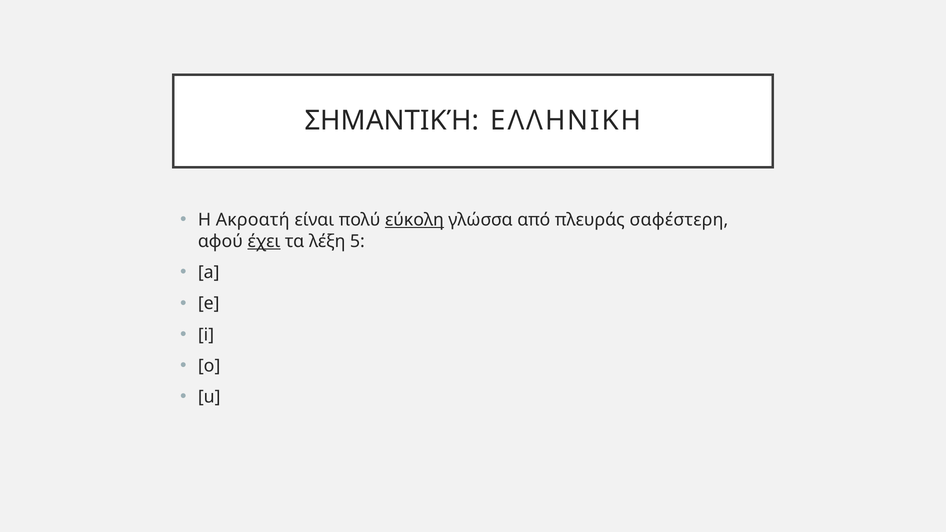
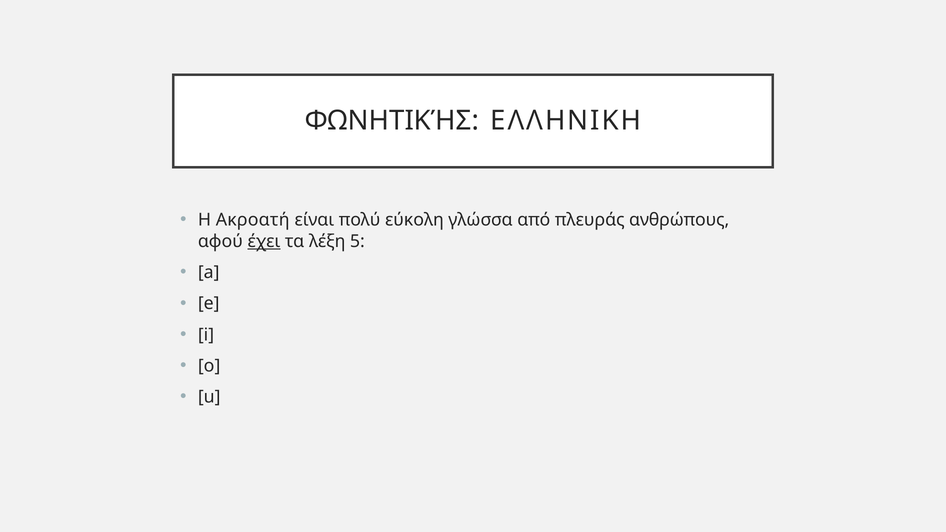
ΣΗΜΑΝΤΙΚΉ: ΣΗΜΑΝΤΙΚΉ -> ΦΩΝΗΤΙΚΉΣ
εύκολη underline: present -> none
σαφέστερη: σαφέστερη -> ανθρώπους
